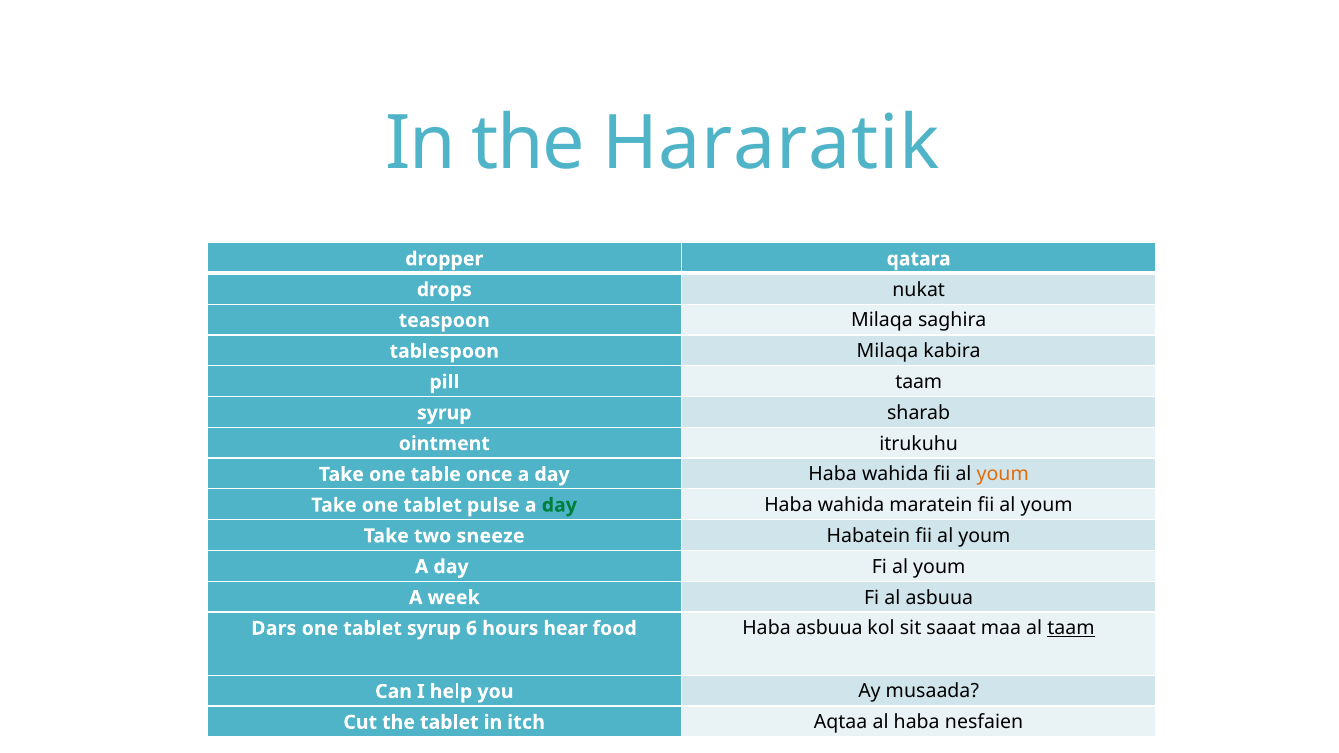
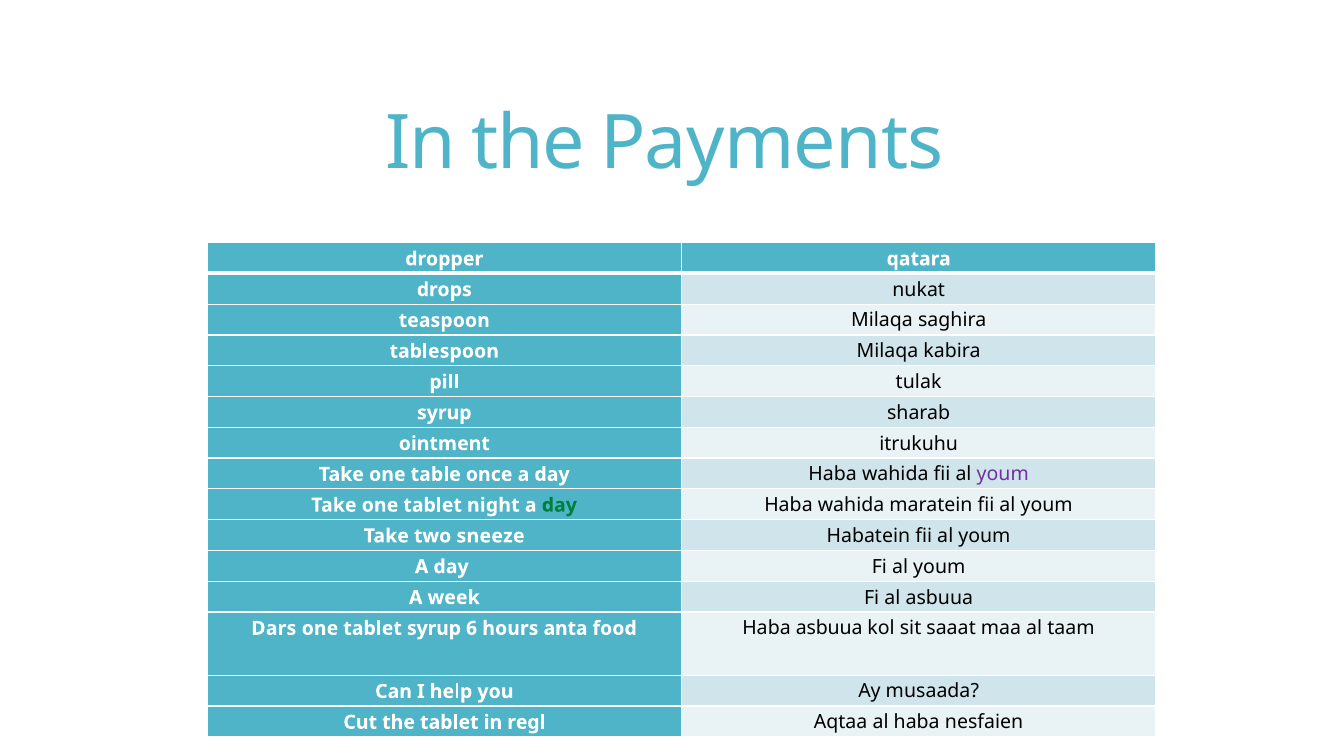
Hararatik: Hararatik -> Payments
pill taam: taam -> tulak
youm at (1003, 475) colour: orange -> purple
pulse: pulse -> night
hear: hear -> anta
taam at (1071, 629) underline: present -> none
itch: itch -> regl
